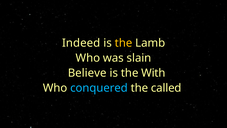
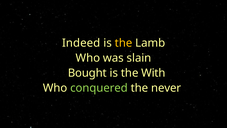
Believe: Believe -> Bought
conquered colour: light blue -> light green
called: called -> never
